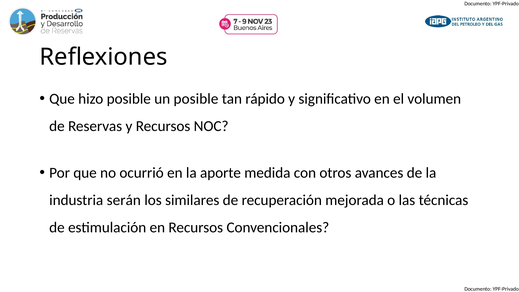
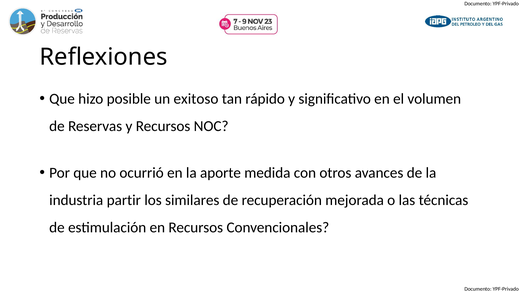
un posible: posible -> exitoso
serán: serán -> partir
